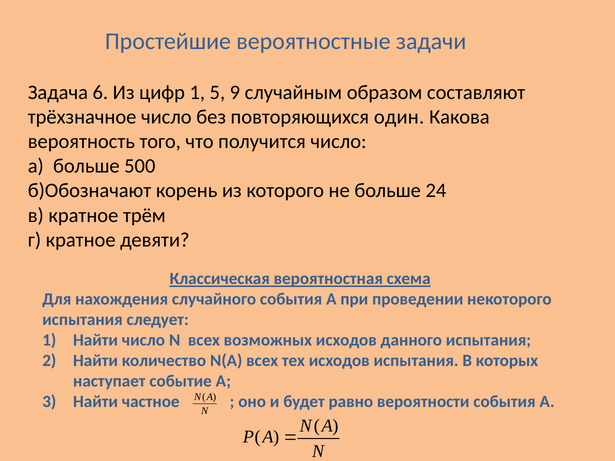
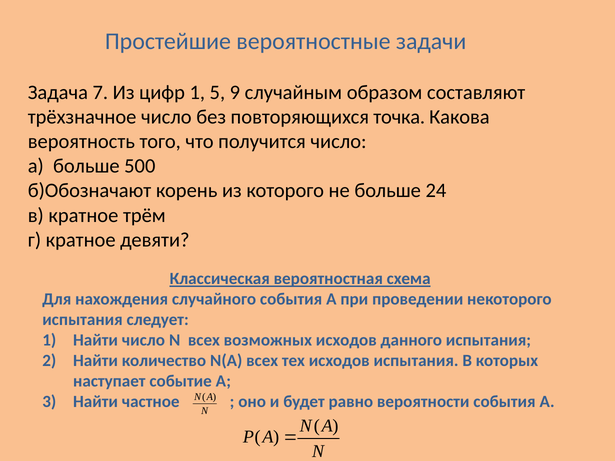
6: 6 -> 7
один: один -> точка
